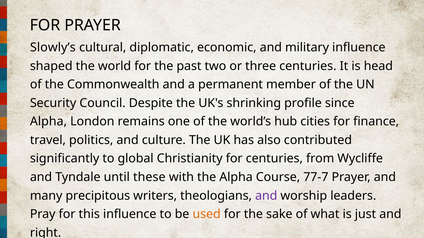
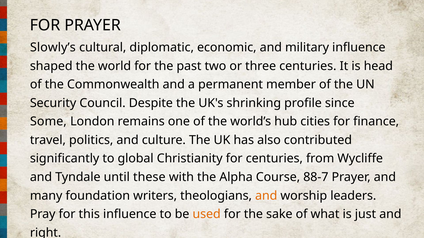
Alpha at (48, 122): Alpha -> Some
77-7: 77-7 -> 88-7
precipitous: precipitous -> foundation
and at (266, 196) colour: purple -> orange
